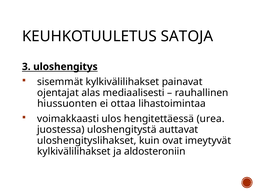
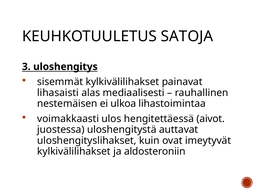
ojentajat: ojentajat -> lihasaisti
hiussuonten: hiussuonten -> nestemäisen
ottaa: ottaa -> ulkoa
urea: urea -> aivot
